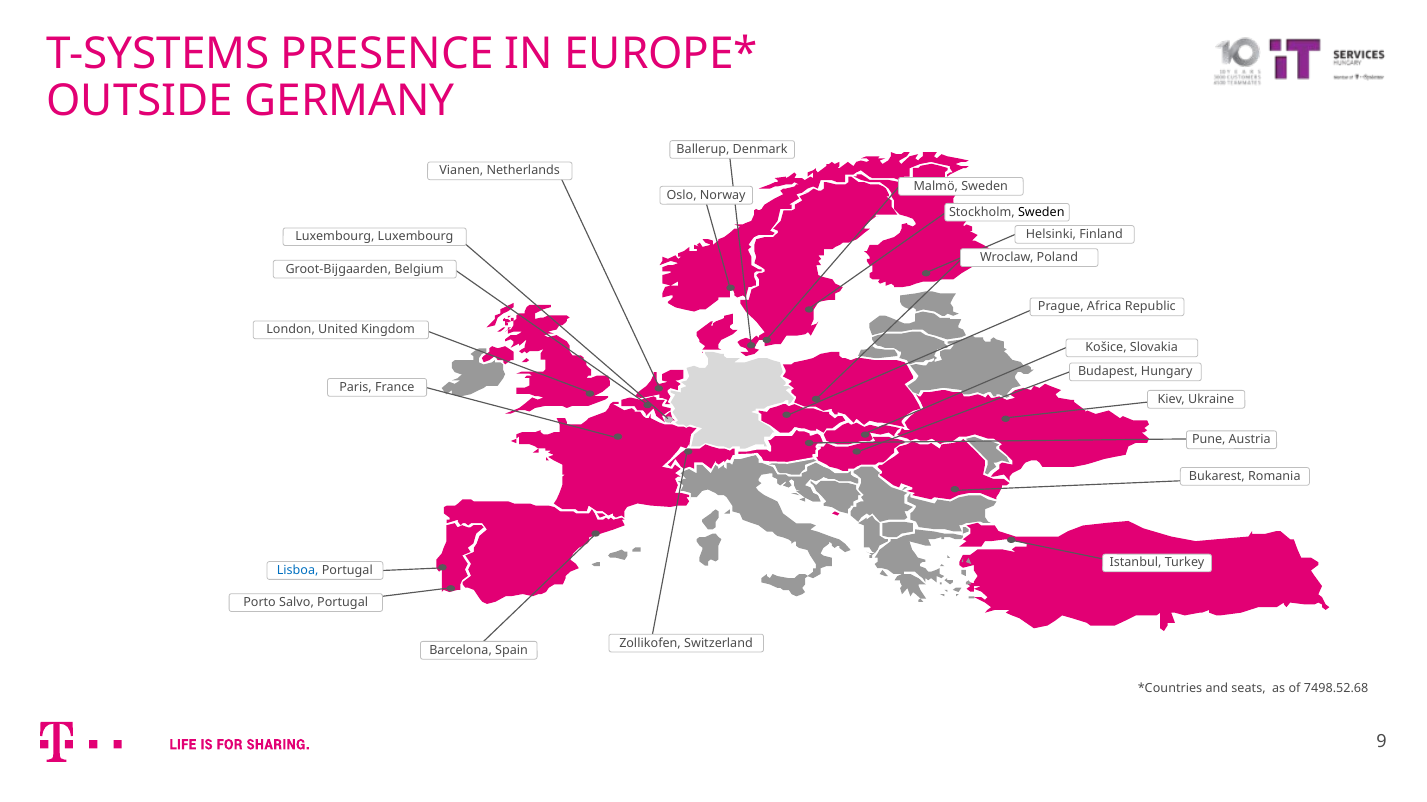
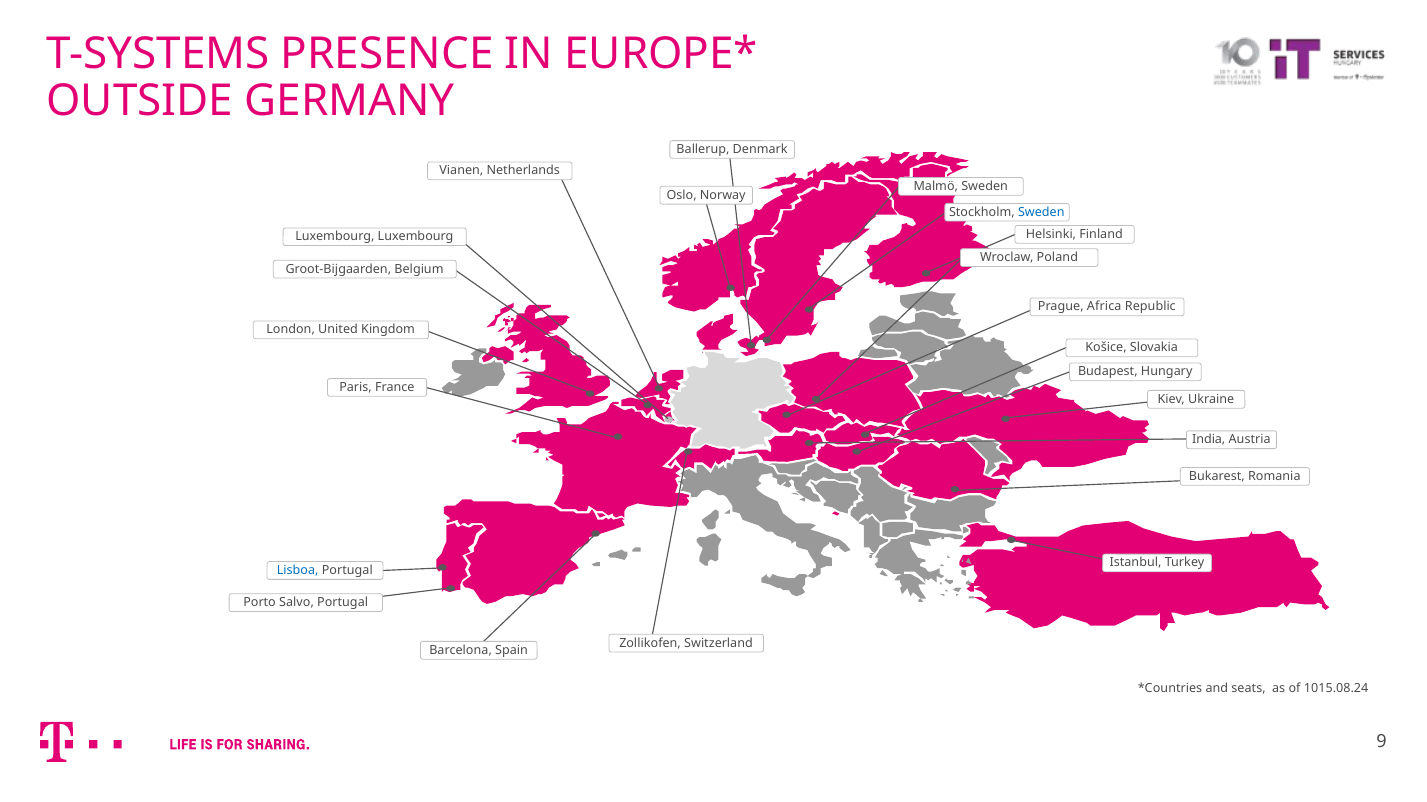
Sweden at (1041, 212) colour: black -> blue
Pune: Pune -> India
7498.52.68: 7498.52.68 -> 1015.08.24
